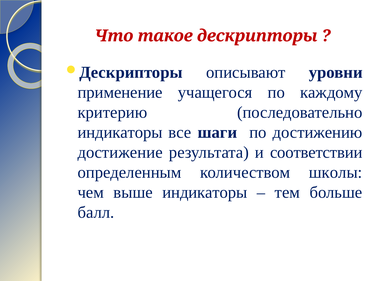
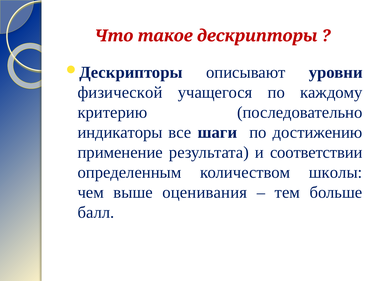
применение: применение -> физической
достижение: достижение -> применение
выше индикаторы: индикаторы -> оценивания
